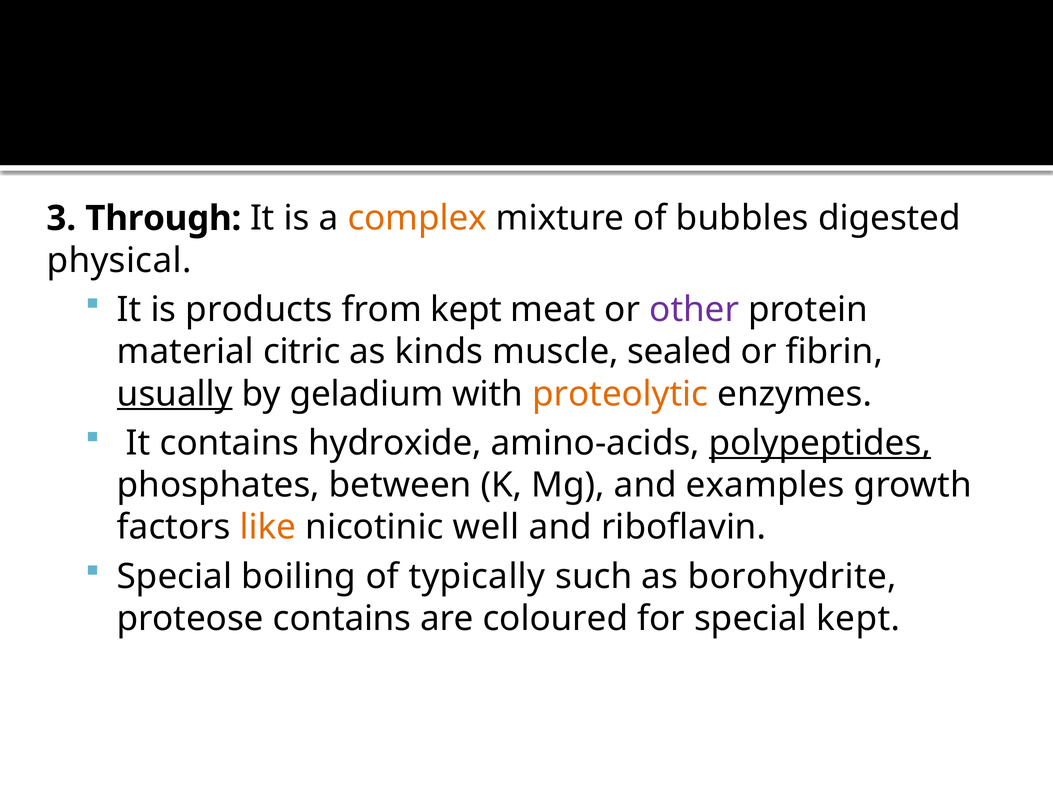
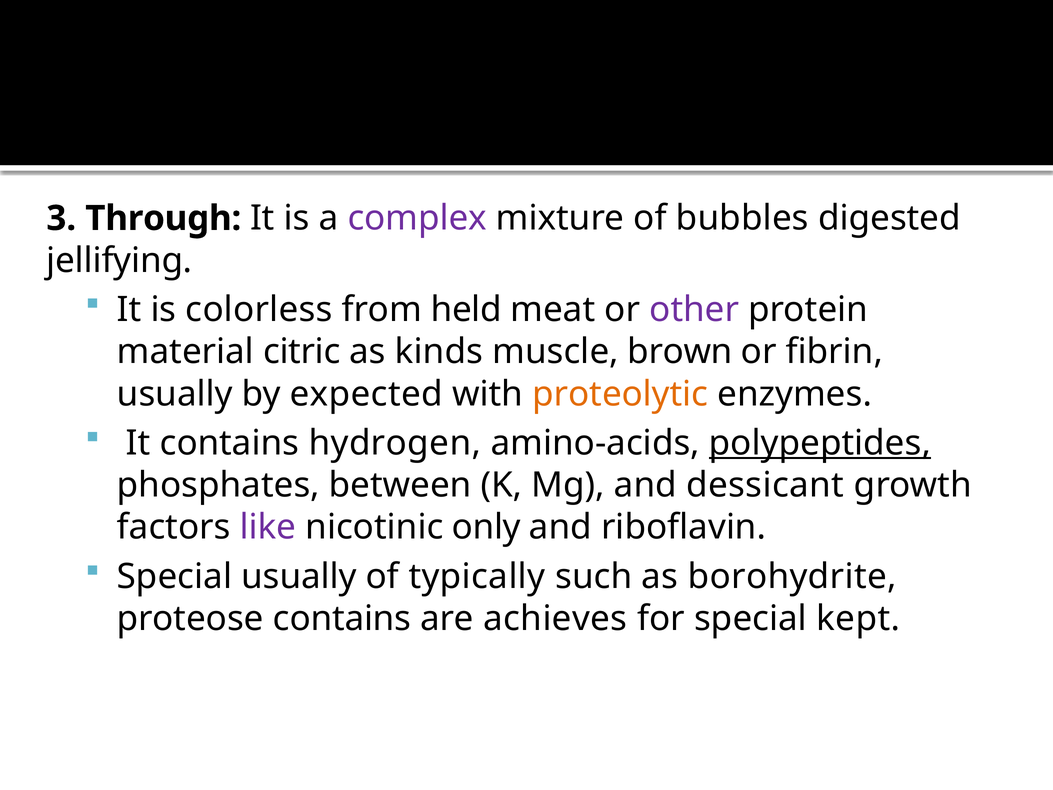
complex colour: orange -> purple
physical: physical -> jellifying
products: products -> colorless
from kept: kept -> held
sealed: sealed -> brown
usually at (175, 394) underline: present -> none
geladium: geladium -> expected
hydroxide: hydroxide -> hydrogen
examples: examples -> dessicant
like colour: orange -> purple
well: well -> only
Special boiling: boiling -> usually
coloured: coloured -> achieves
